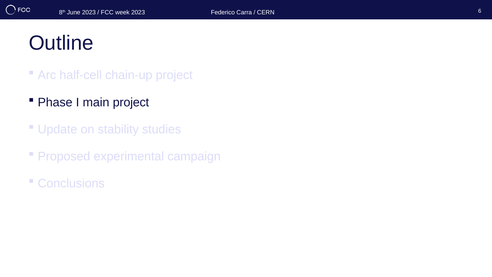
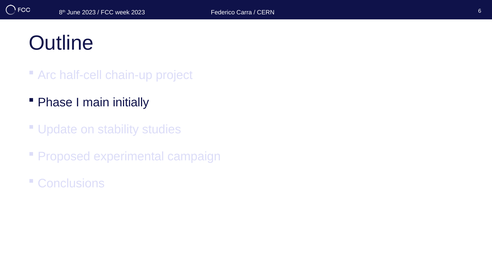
main project: project -> initially
